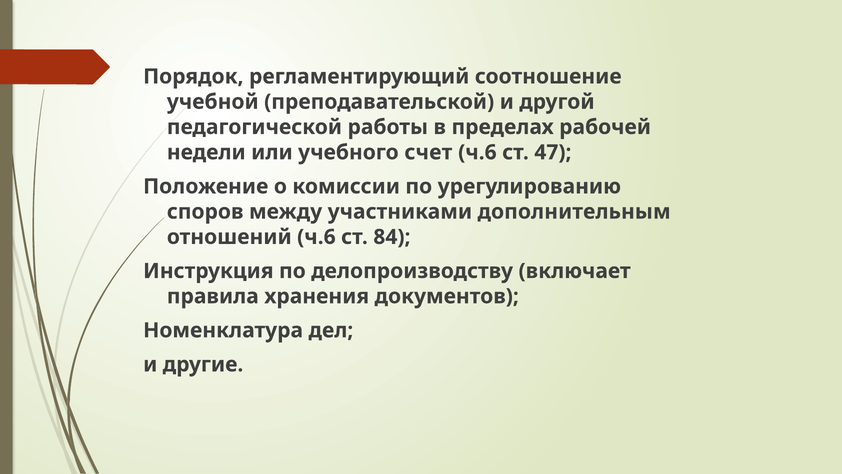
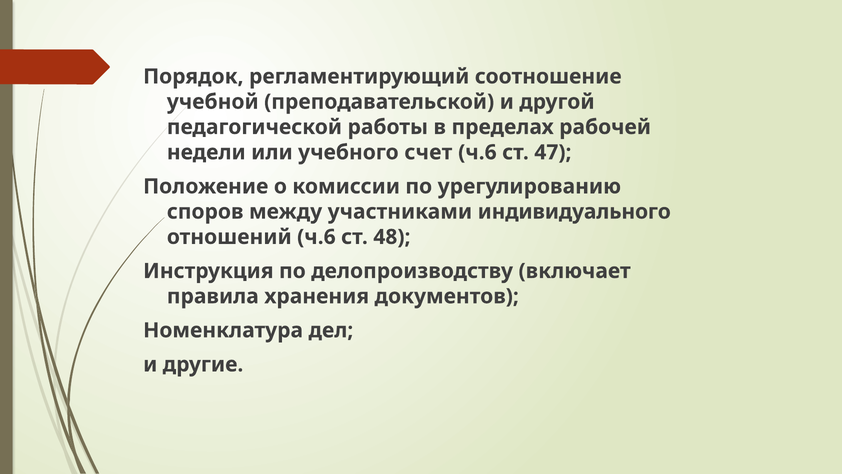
дополнительным: дополнительным -> индивидуального
84: 84 -> 48
